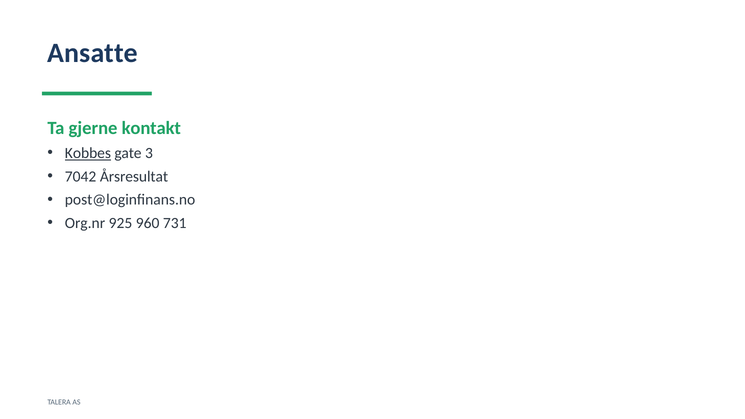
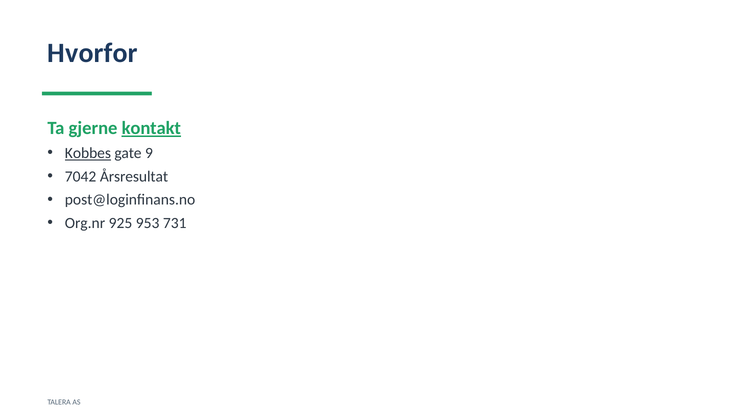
Ansatte: Ansatte -> Hvorfor
kontakt underline: none -> present
3: 3 -> 9
960: 960 -> 953
